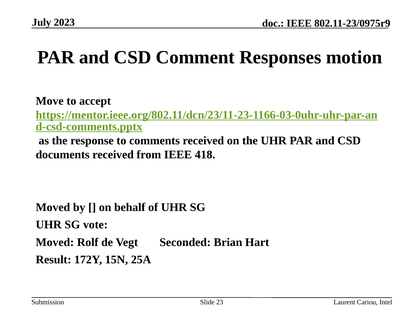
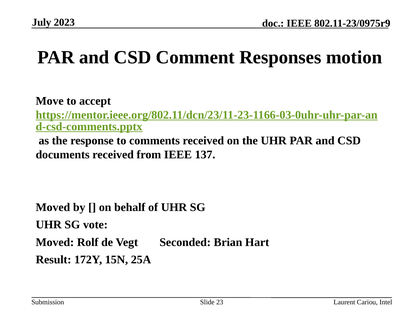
418: 418 -> 137
